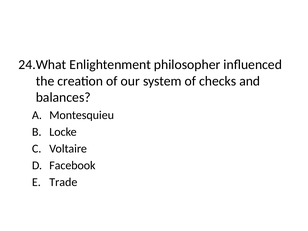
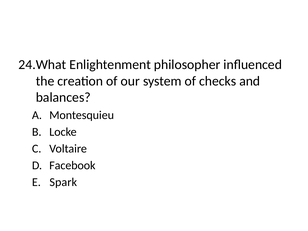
Trade: Trade -> Spark
